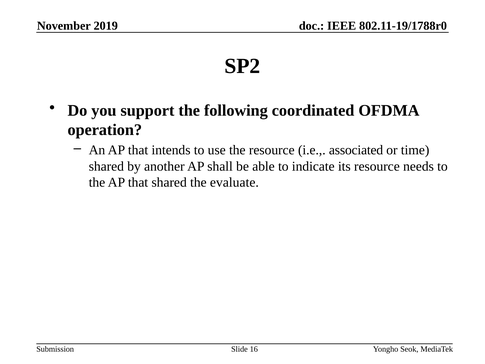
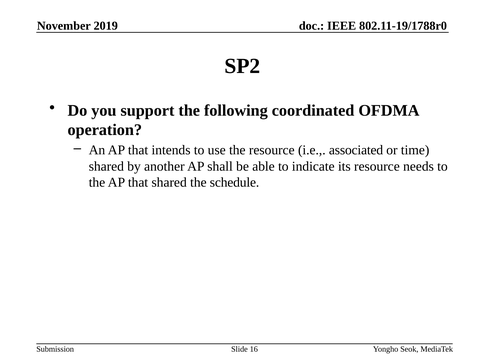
evaluate: evaluate -> schedule
